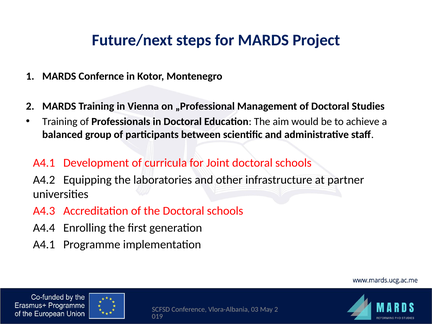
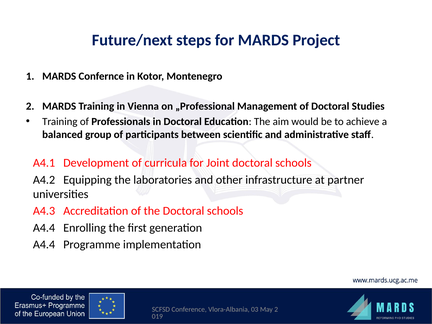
A4.1 at (44, 245): A4.1 -> A4.4
